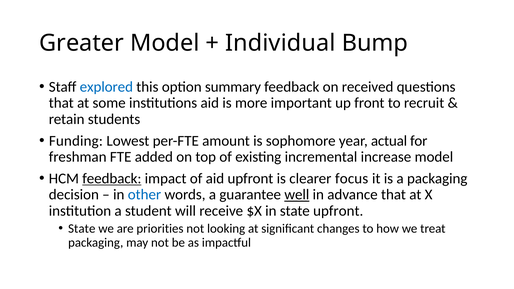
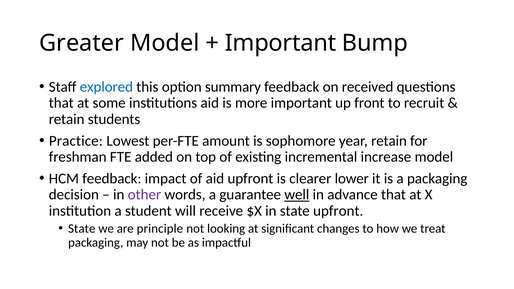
Individual at (280, 43): Individual -> Important
Funding: Funding -> Practice
year actual: actual -> retain
feedback at (112, 179) underline: present -> none
focus: focus -> lower
other colour: blue -> purple
priorities: priorities -> principle
